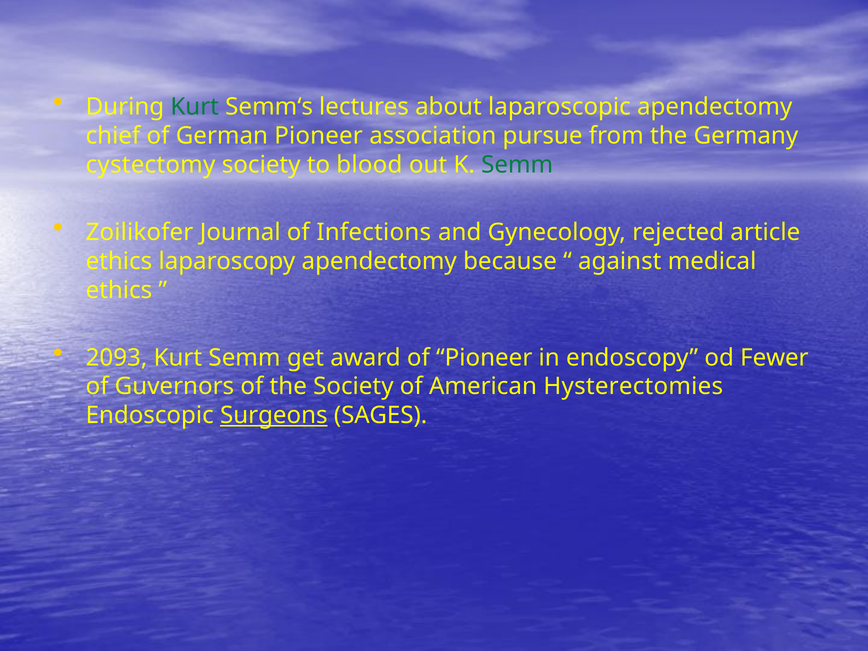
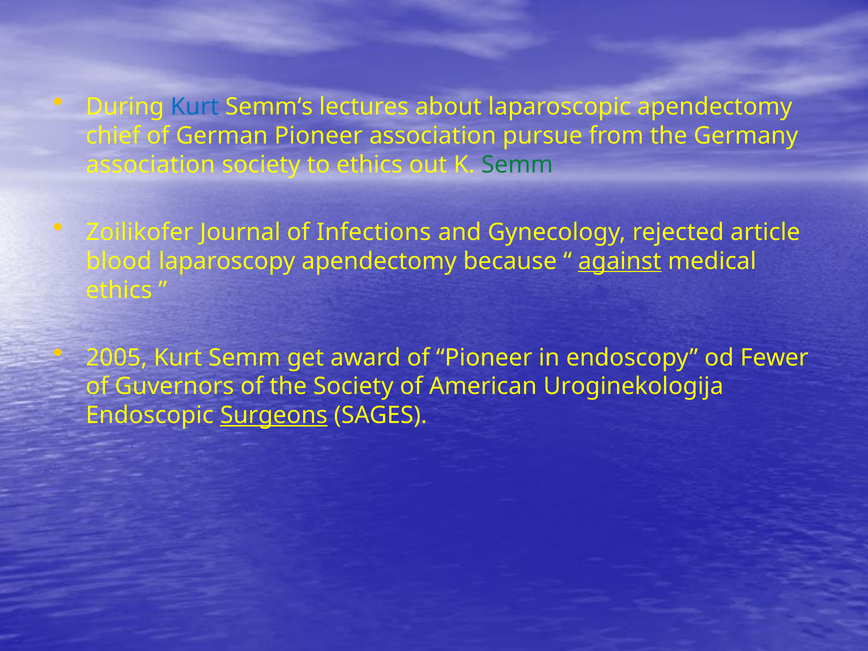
Kurt at (195, 107) colour: green -> blue
cystectomy at (150, 165): cystectomy -> association
to blood: blood -> ethics
ethics at (119, 261): ethics -> blood
against underline: none -> present
2093: 2093 -> 2005
Hysterectomies: Hysterectomies -> Uroginekologija
